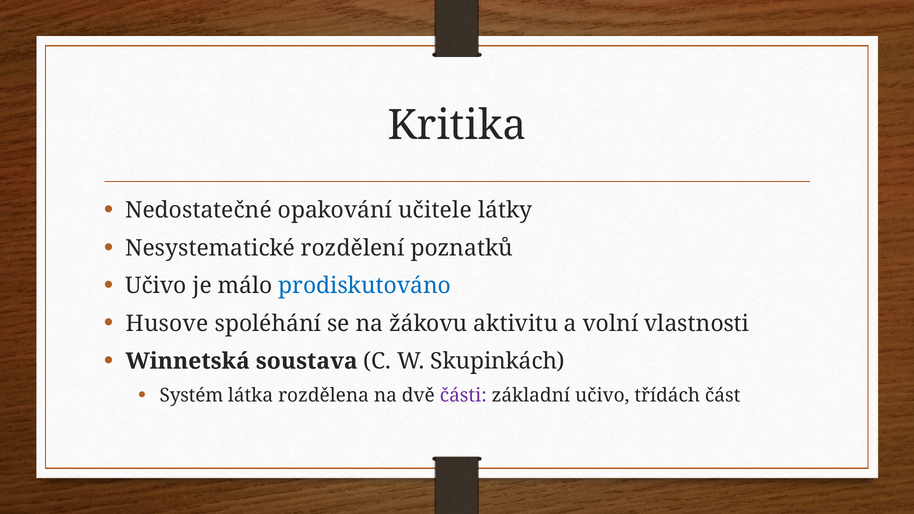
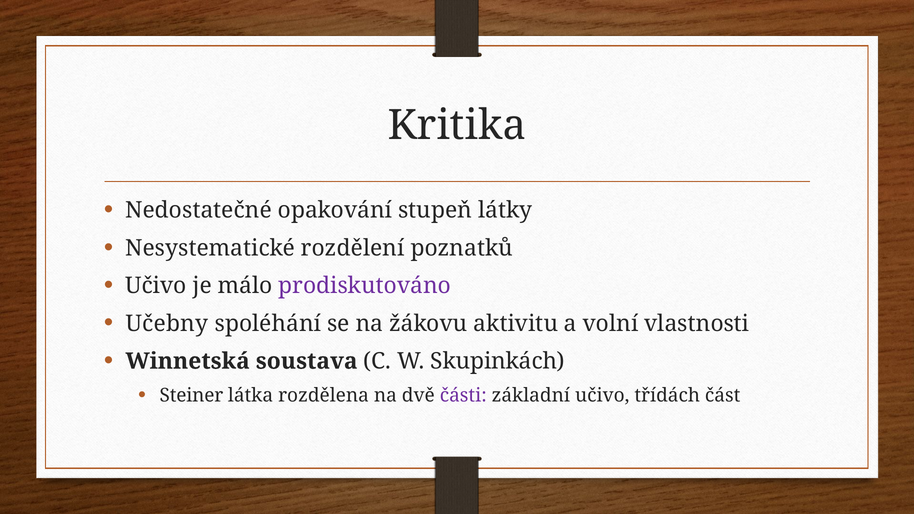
učitele: učitele -> stupeň
prodiskutováno colour: blue -> purple
Husove: Husove -> Učebny
Systém: Systém -> Steiner
